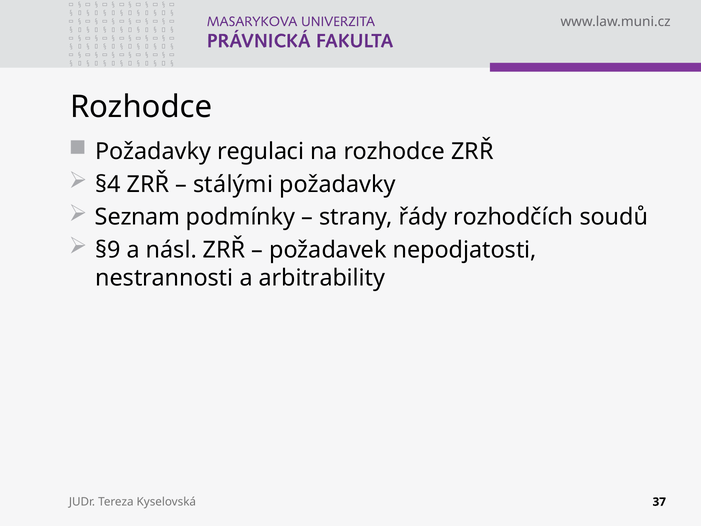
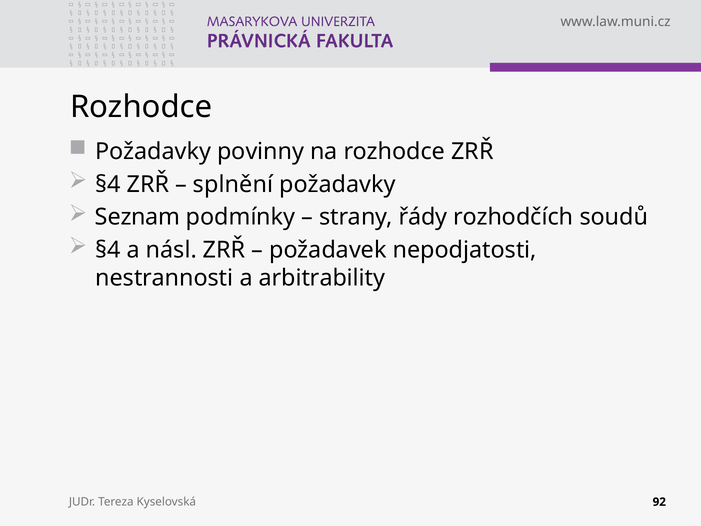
regulaci: regulaci -> povinny
stálými: stálými -> splnění
§9 at (108, 250): §9 -> §4
37: 37 -> 92
